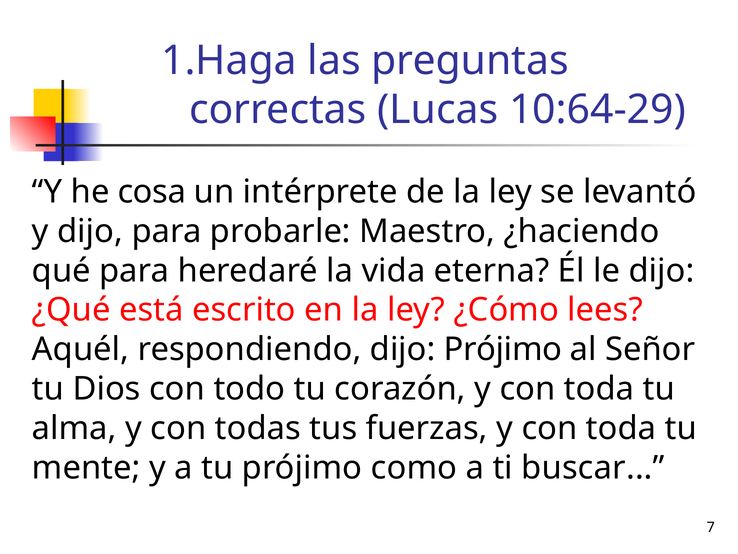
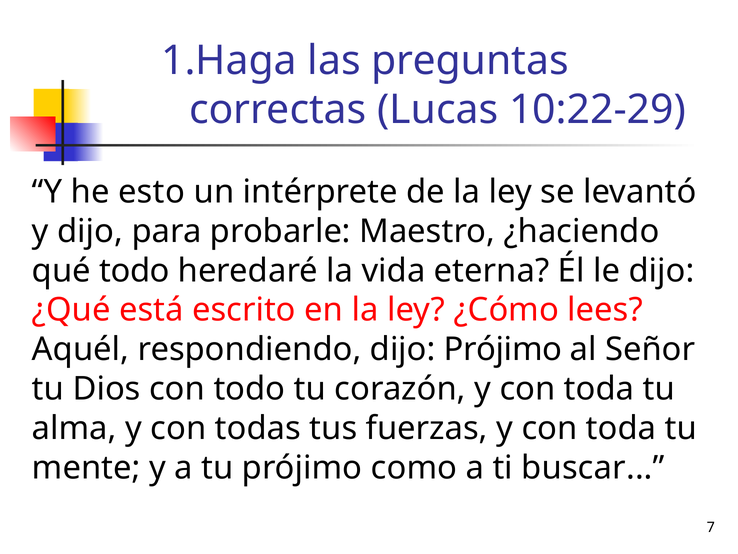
10:64-29: 10:64-29 -> 10:22-29
cosa: cosa -> esto
qué para: para -> todo
